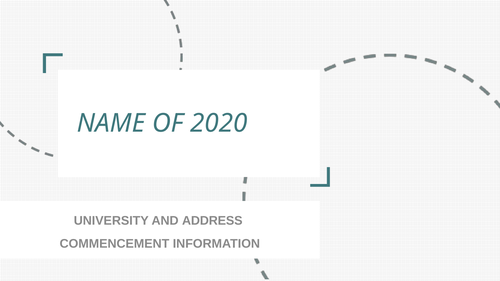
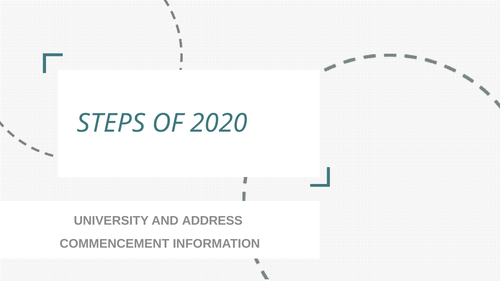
NAME: NAME -> STEPS
